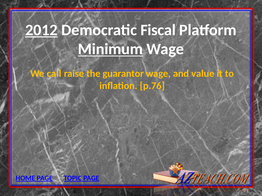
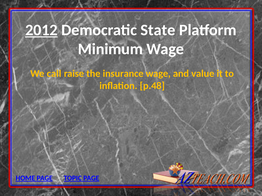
Fiscal: Fiscal -> State
Minimum underline: present -> none
guarantor: guarantor -> insurance
p.76: p.76 -> p.48
